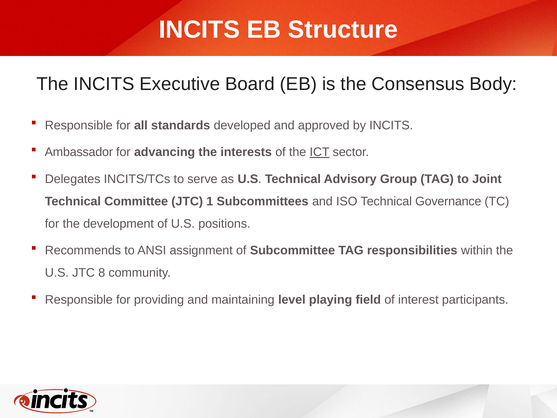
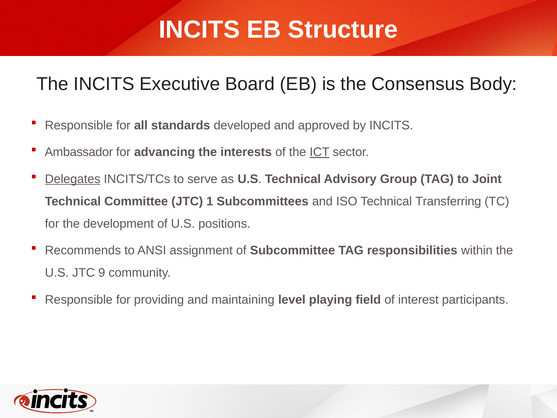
Delegates underline: none -> present
Governance: Governance -> Transferring
8: 8 -> 9
